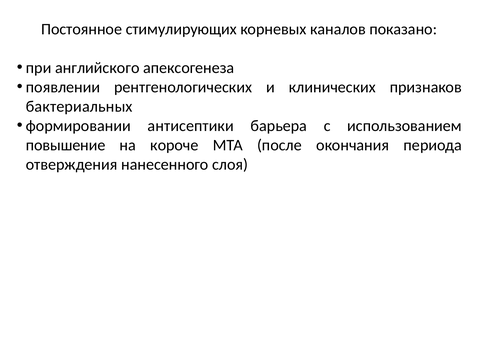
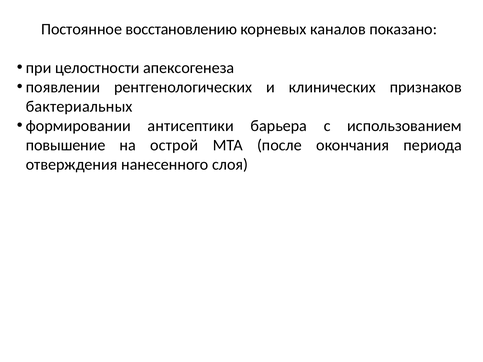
стимулирующих: стимулирующих -> восстановлению
английского: английского -> целостности
короче: короче -> острой
